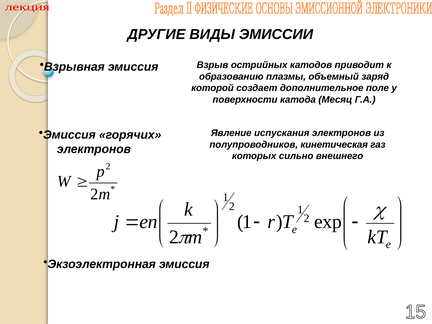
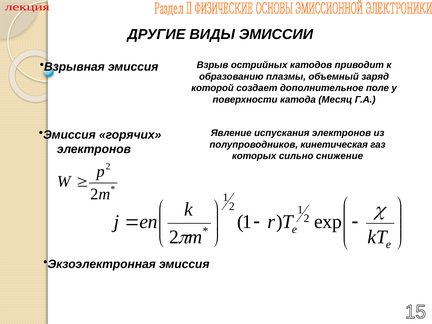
внешнего: внешнего -> снижение
